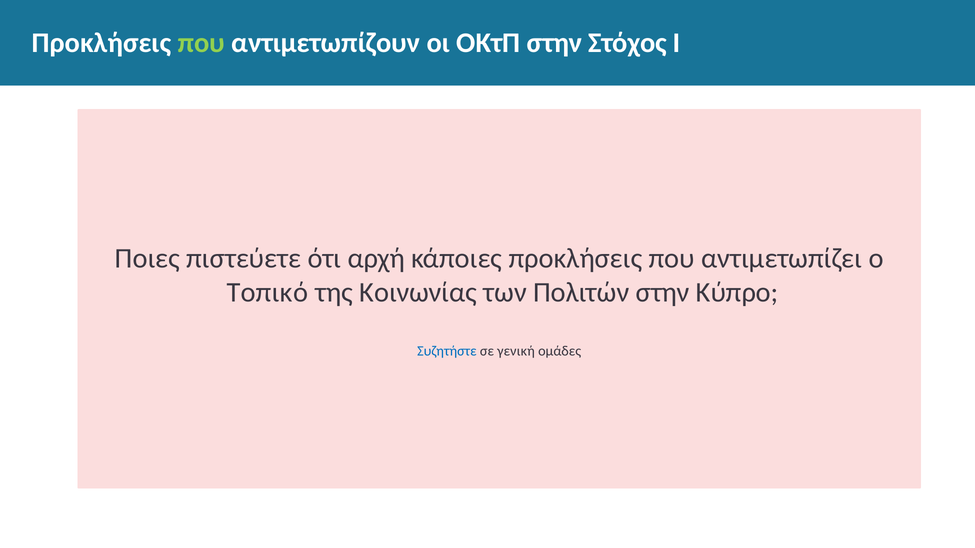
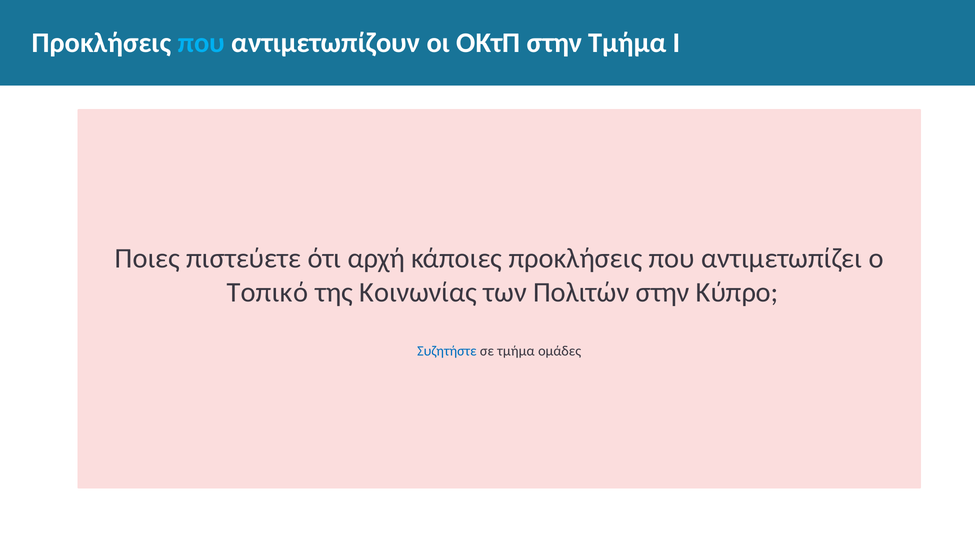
που at (201, 43) colour: light green -> light blue
στην Στόχος: Στόχος -> Τμήμα
σε γενική: γενική -> τμήμα
